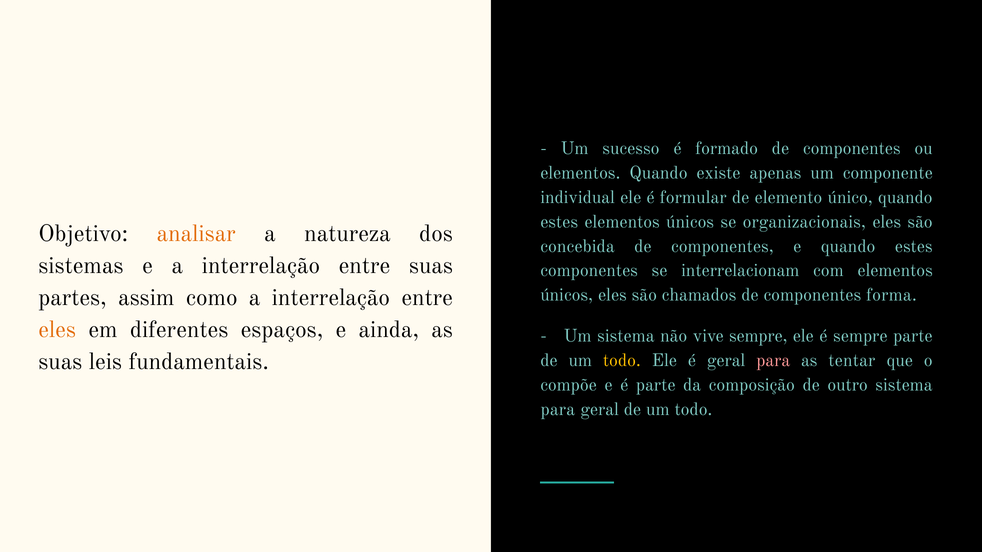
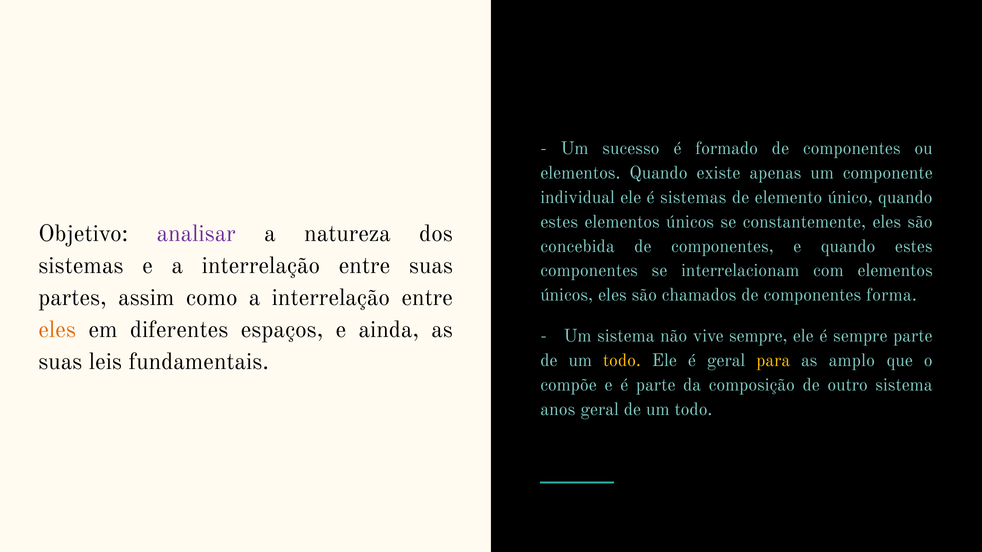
é formular: formular -> sistemas
organizacionais: organizacionais -> constantemente
analisar colour: orange -> purple
para at (773, 361) colour: pink -> yellow
tentar: tentar -> amplo
para at (558, 410): para -> anos
